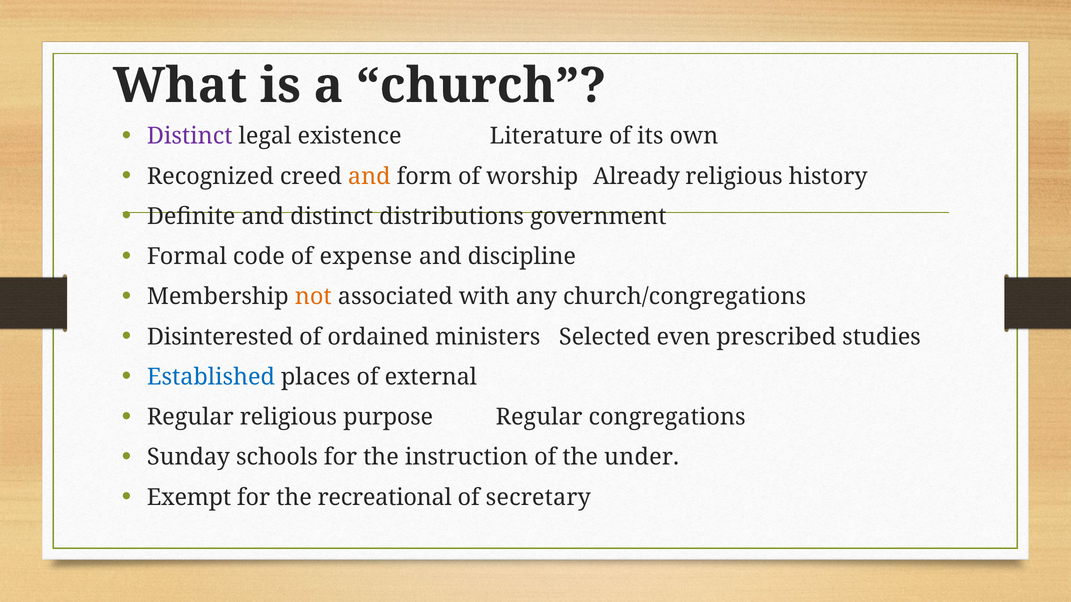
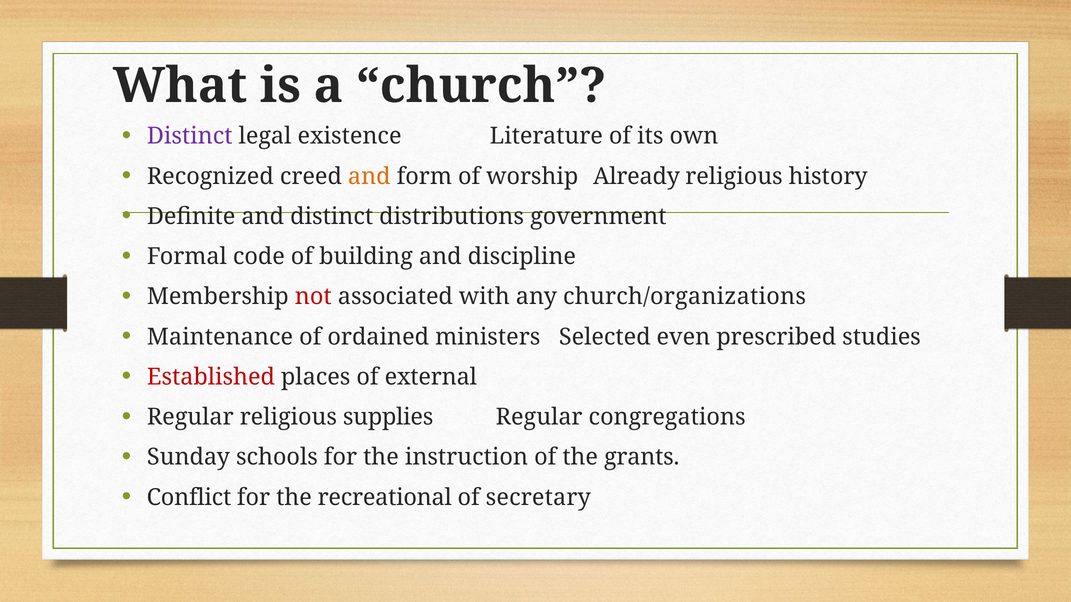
expense: expense -> building
not colour: orange -> red
church/congregations: church/congregations -> church/organizations
Disinterested: Disinterested -> Maintenance
Established colour: blue -> red
purpose: purpose -> supplies
under: under -> grants
Exempt: Exempt -> Conflict
